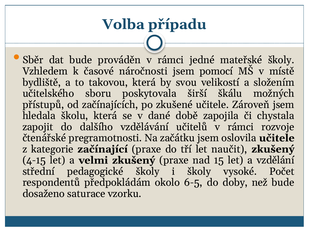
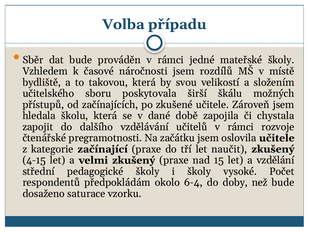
pomocí: pomocí -> rozdílů
6-5: 6-5 -> 6-4
